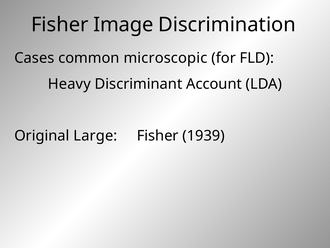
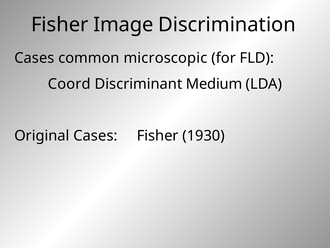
Heavy: Heavy -> Coord
Account: Account -> Medium
Original Large: Large -> Cases
1939: 1939 -> 1930
